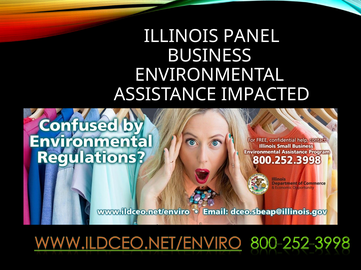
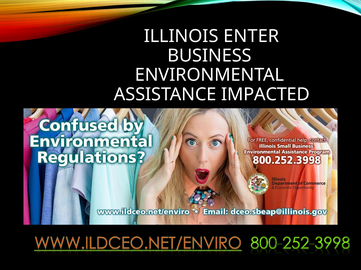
PANEL: PANEL -> ENTER
